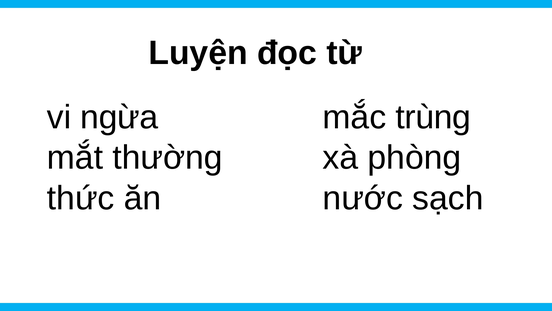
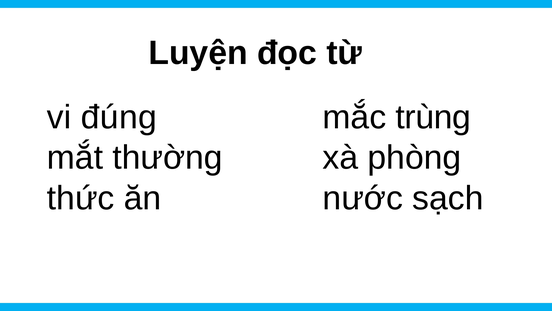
ngừa: ngừa -> đúng
